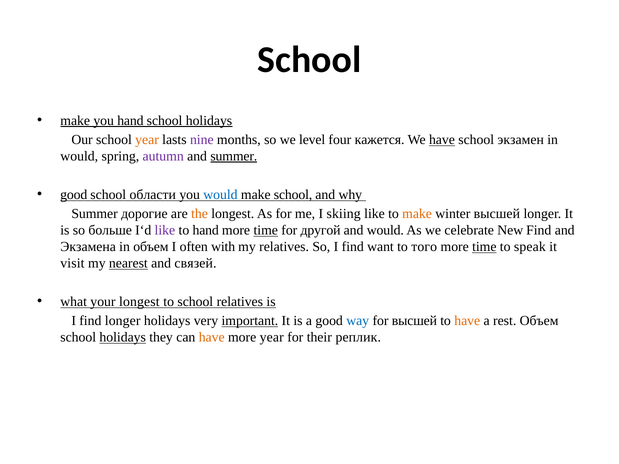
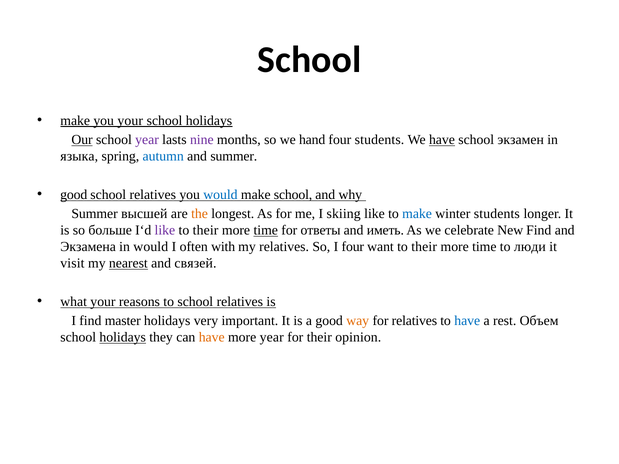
you hand: hand -> your
Our underline: none -> present
year at (147, 140) colour: orange -> purple
level: level -> hand
four кажется: кажется -> students
would at (79, 156): would -> языка
autumn colour: purple -> blue
summer at (234, 156) underline: present -> none
области at (153, 195): области -> relatives
дорогие: дорогие -> высшей
make at (417, 214) colour: orange -> blue
winter высшей: высшей -> students
hand at (206, 230): hand -> their
другой: другой -> ответы
and would: would -> иметь
in объем: объем -> would
So I find: find -> four
want to того: того -> their
time at (484, 247) underline: present -> none
speak: speak -> люди
your longest: longest -> reasons
find longer: longer -> master
important underline: present -> none
way colour: blue -> orange
for высшей: высшей -> relatives
have at (467, 321) colour: orange -> blue
реплик: реплик -> opinion
